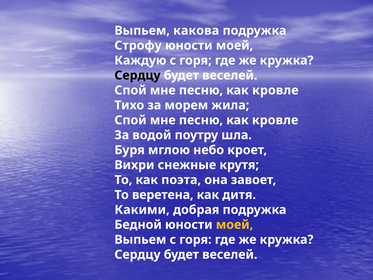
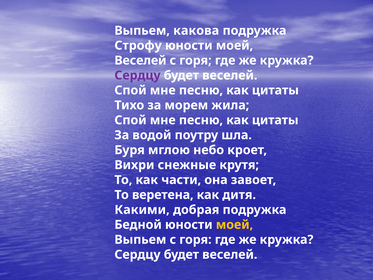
Каждую at (140, 60): Каждую -> Веселей
Сердцу at (137, 75) colour: black -> purple
кровле at (275, 90): кровле -> цитаты
кровле at (275, 120): кровле -> цитаты
поэта: поэта -> части
